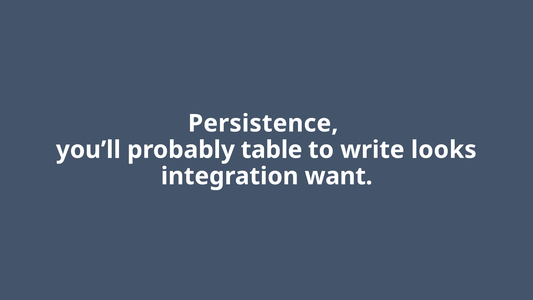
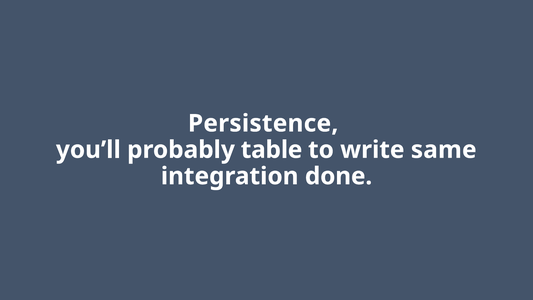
looks: looks -> same
want: want -> done
